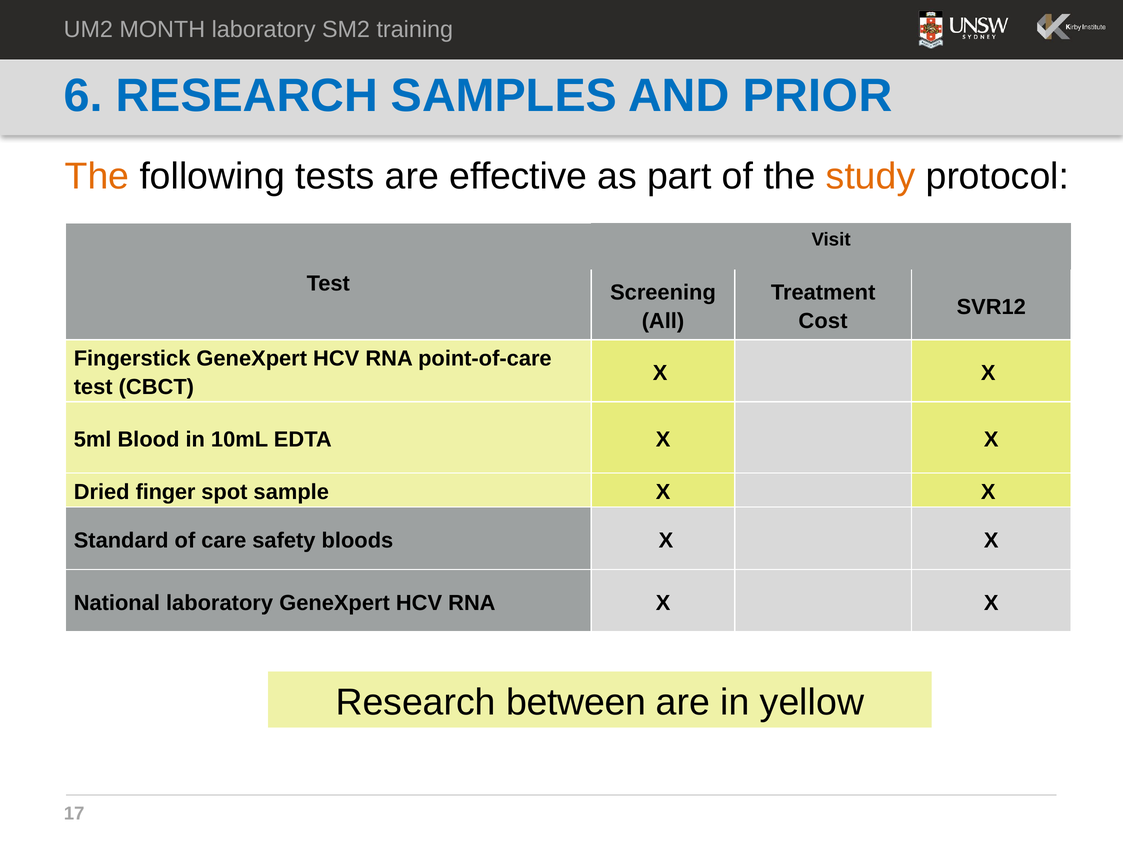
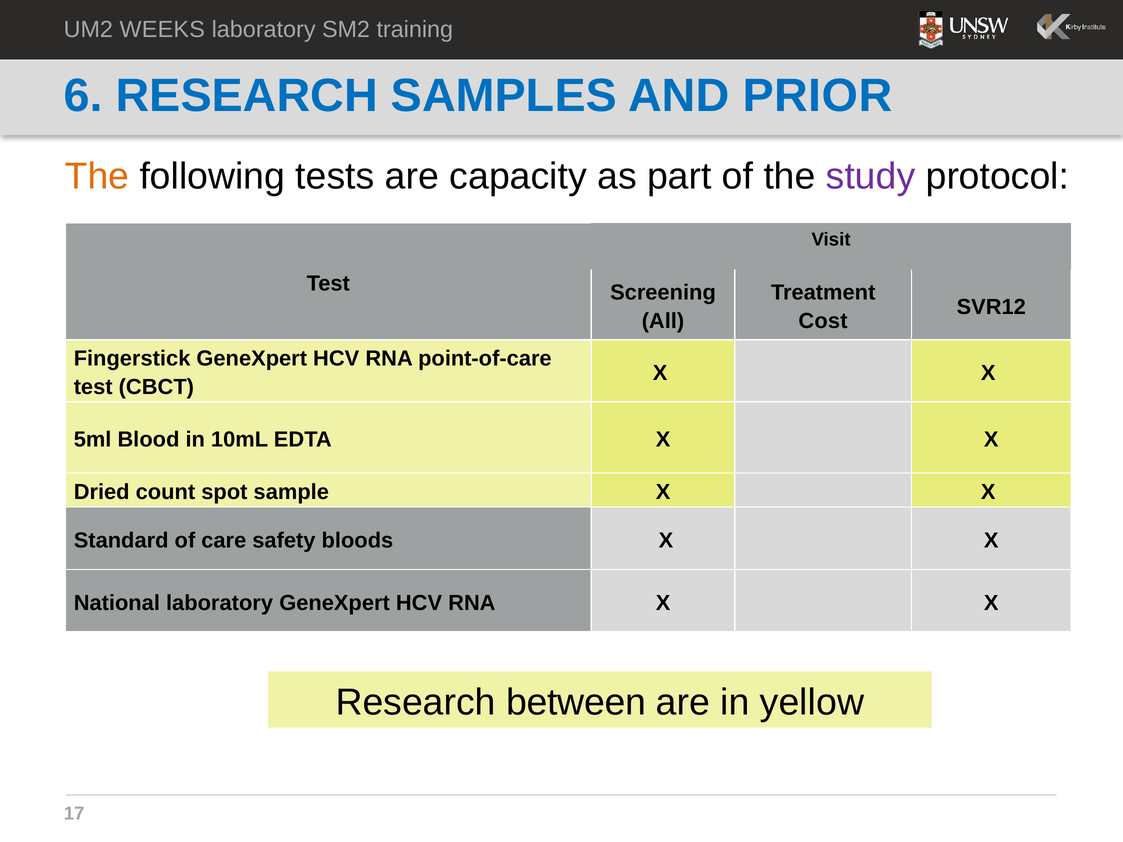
MONTH: MONTH -> WEEKS
effective: effective -> capacity
study colour: orange -> purple
finger: finger -> count
